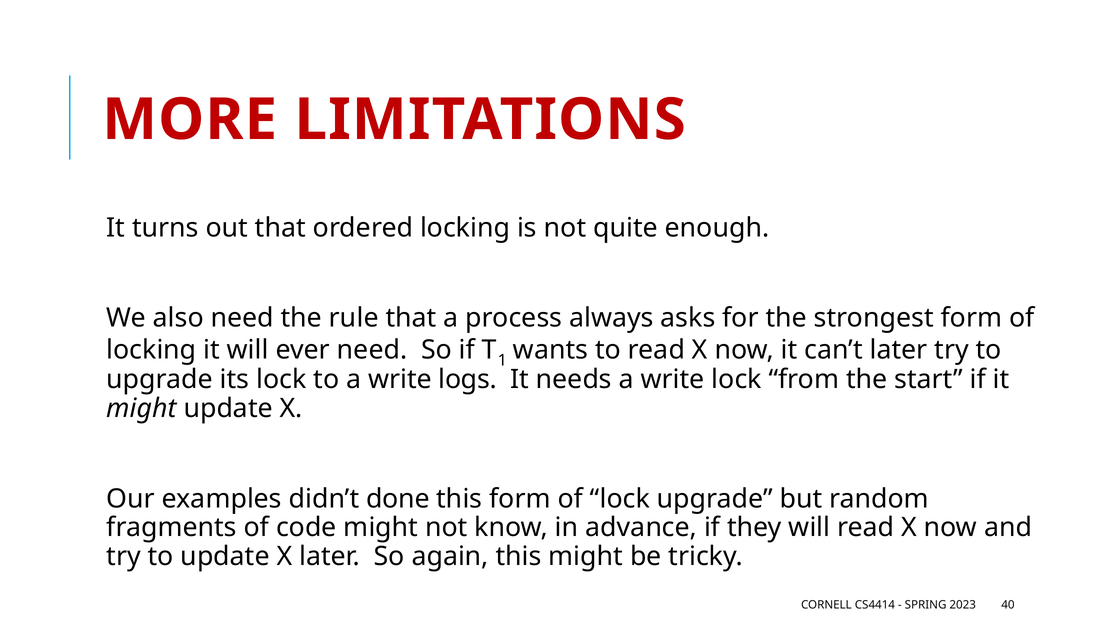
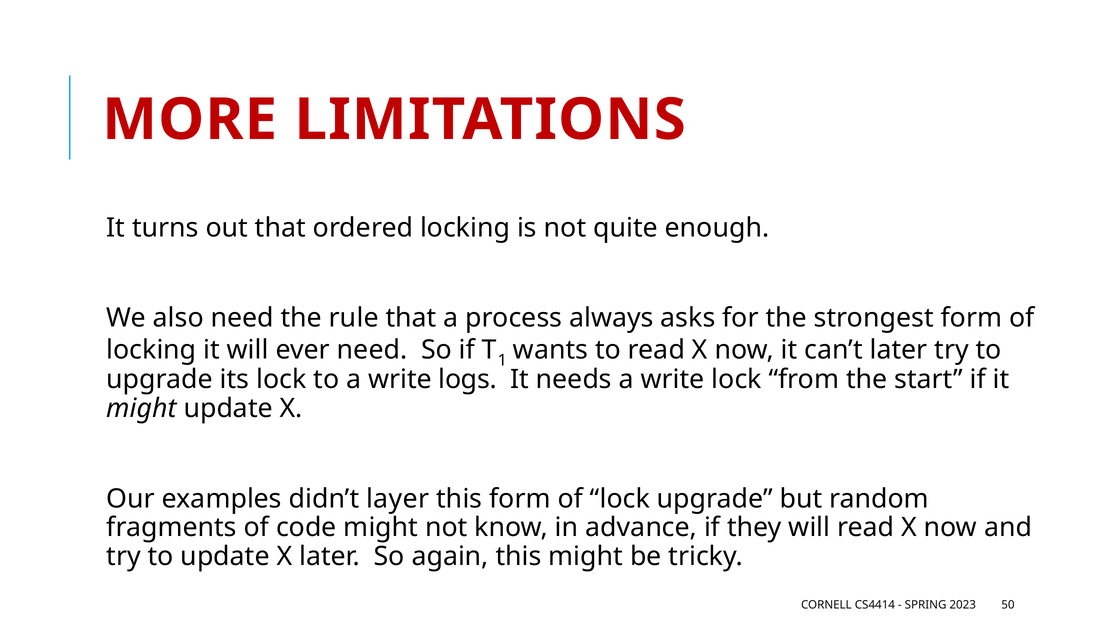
done: done -> layer
40: 40 -> 50
